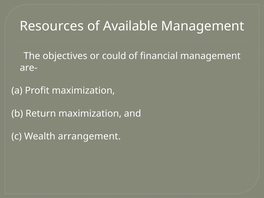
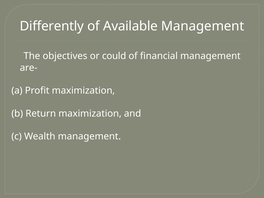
Resources: Resources -> Differently
Wealth arrangement: arrangement -> management
